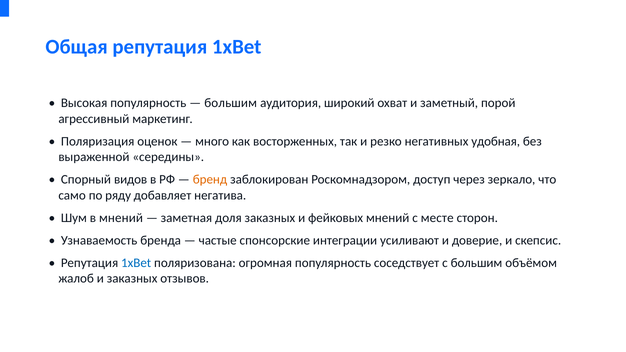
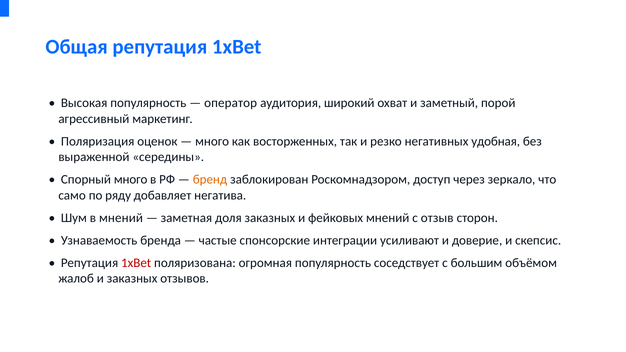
большим at (231, 103): большим -> оператор
Спорный видов: видов -> много
месте: месте -> отзыв
1xBet at (136, 263) colour: blue -> red
